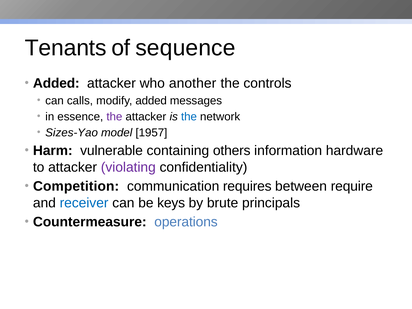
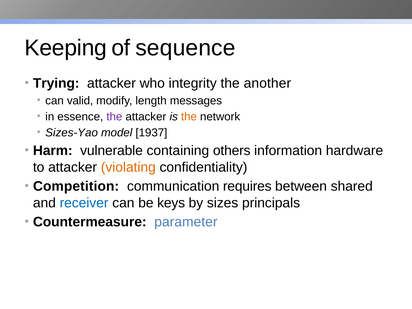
Tenants: Tenants -> Keeping
Added at (56, 83): Added -> Trying
another: another -> integrity
controls: controls -> another
calls: calls -> valid
modify added: added -> length
the at (189, 117) colour: blue -> orange
1957: 1957 -> 1937
violating colour: purple -> orange
require: require -> shared
brute: brute -> sizes
operations: operations -> parameter
